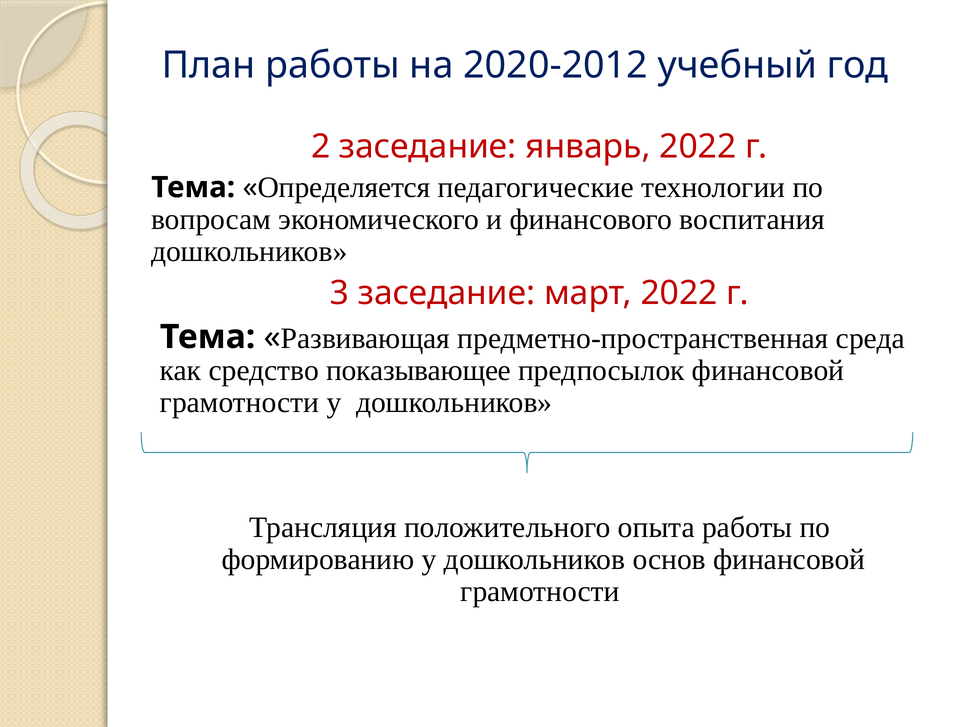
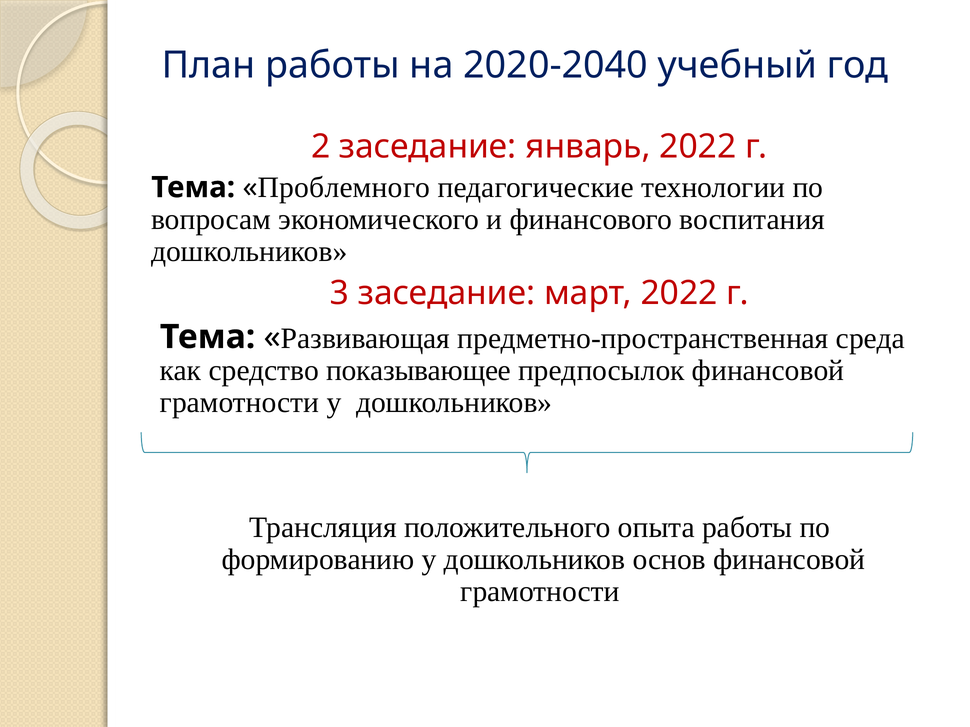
2020-2012: 2020-2012 -> 2020-2040
Определяется: Определяется -> Проблемного
